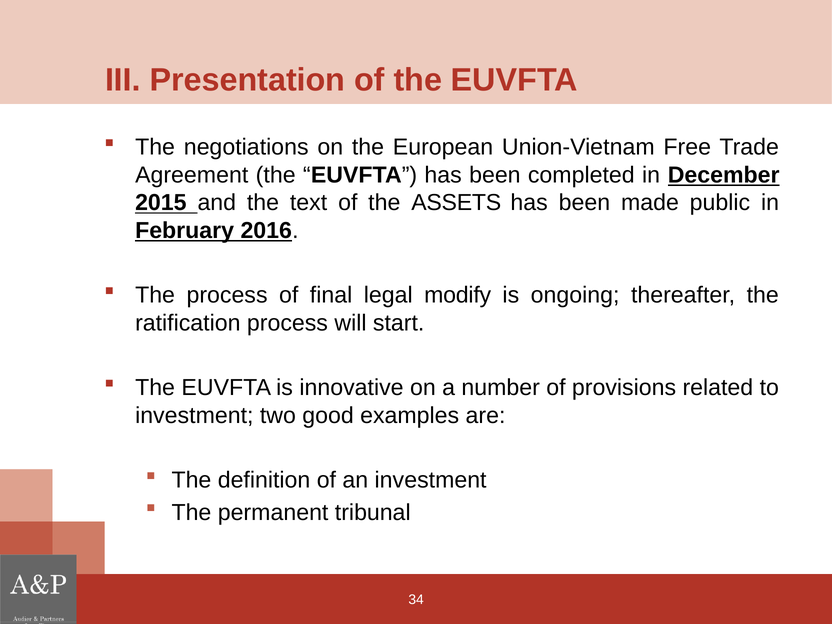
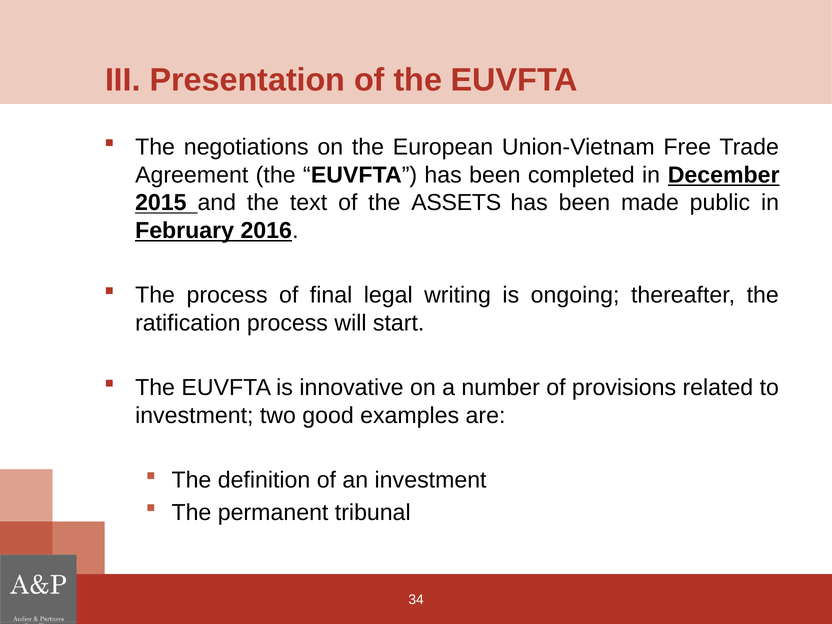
modify: modify -> writing
